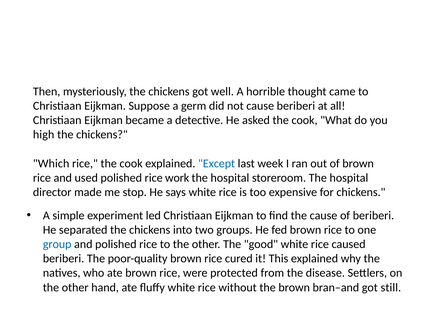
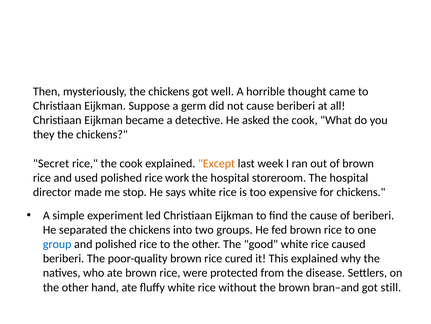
high: high -> they
Which: Which -> Secret
Except colour: blue -> orange
